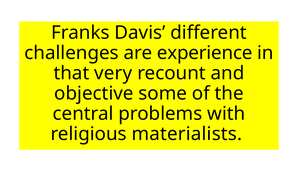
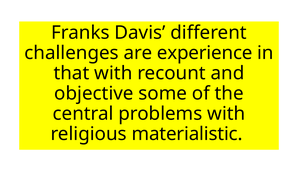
that very: very -> with
materialists: materialists -> materialistic
